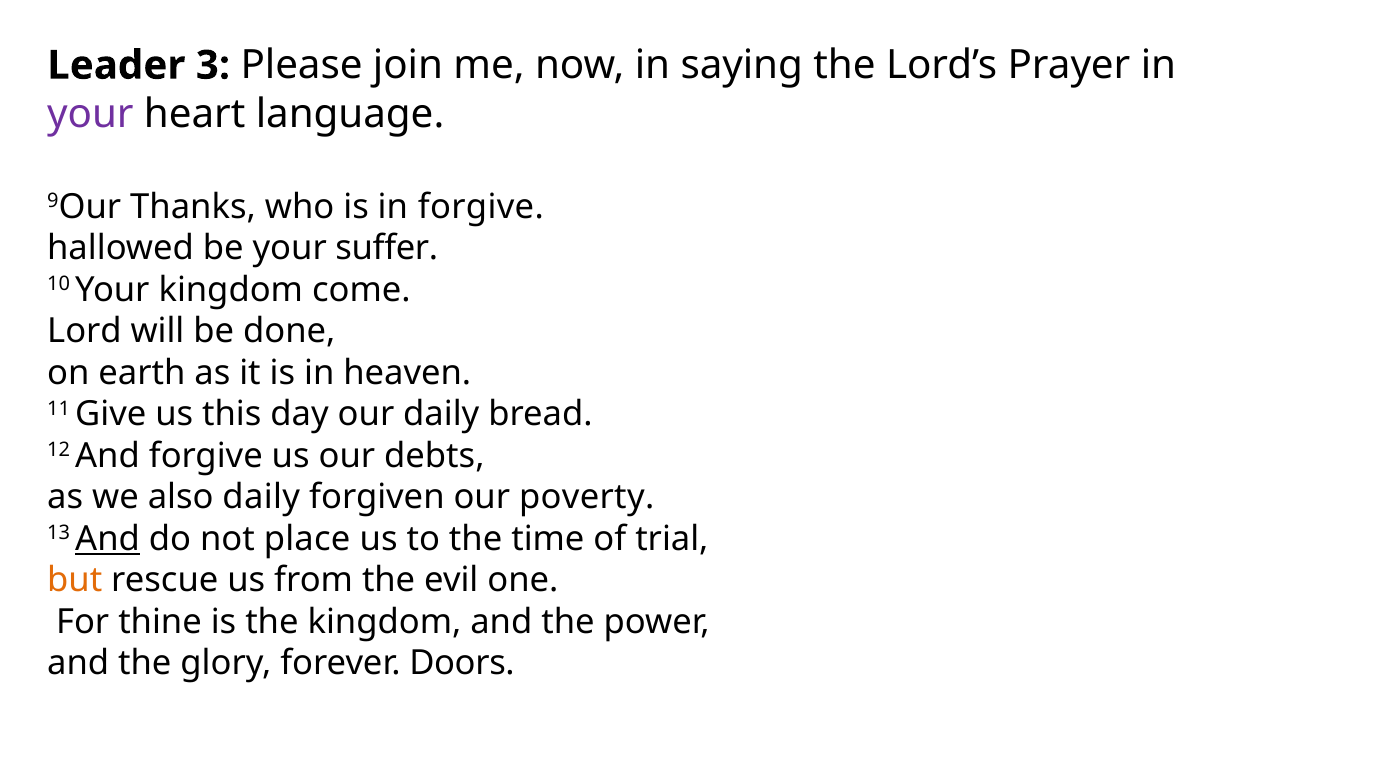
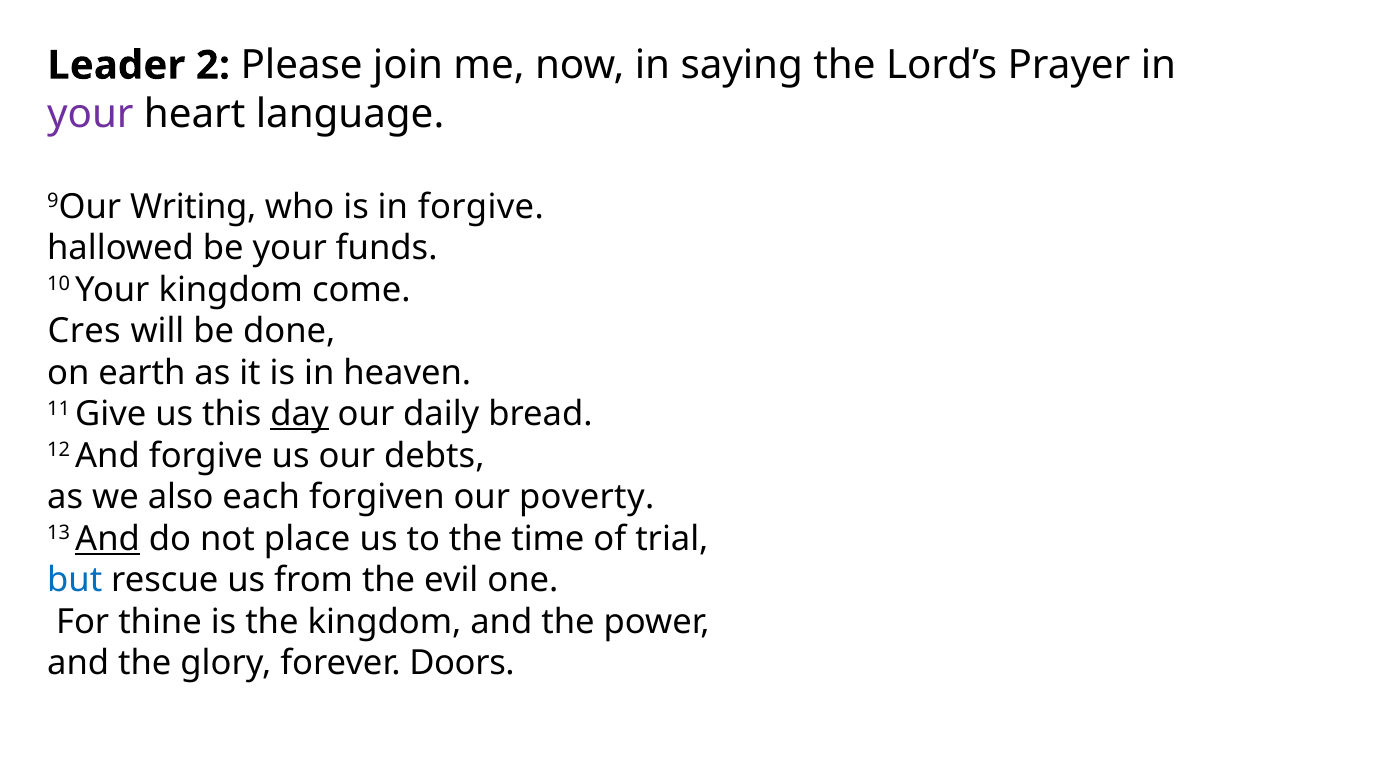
3: 3 -> 2
Thanks: Thanks -> Writing
suffer: suffer -> funds
Lord: Lord -> Cres
day underline: none -> present
also daily: daily -> each
but colour: orange -> blue
